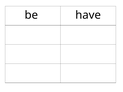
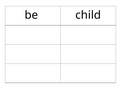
have: have -> child
